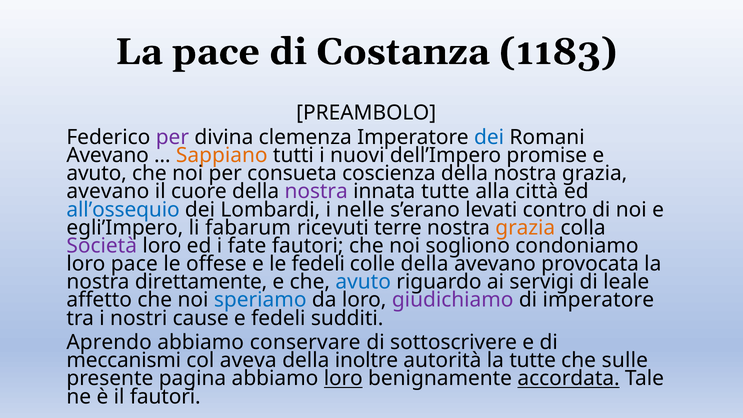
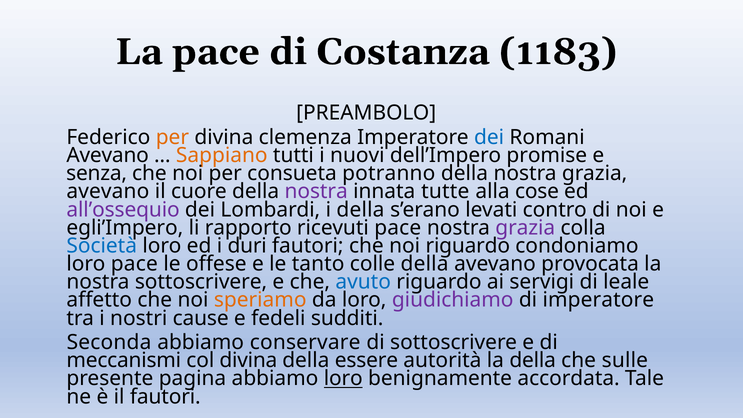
per at (172, 137) colour: purple -> orange
avuto at (97, 173): avuto -> senza
coscienza: coscienza -> potranno
città: città -> cose
all’ossequio colour: blue -> purple
i nelle: nelle -> della
fabarum: fabarum -> rapporto
ricevuti terre: terre -> pace
grazia at (525, 228) colour: orange -> purple
Società colour: purple -> blue
fate: fate -> duri
noi sogliono: sogliono -> riguardo
le fedeli: fedeli -> tanto
nostra direttamente: direttamente -> sottoscrivere
speriamo colour: blue -> orange
Aprendo: Aprendo -> Seconda
col aveva: aveva -> divina
inoltre: inoltre -> essere
la tutte: tutte -> della
accordata underline: present -> none
